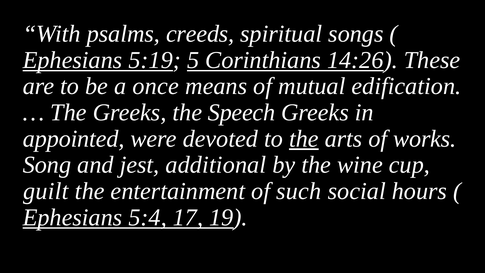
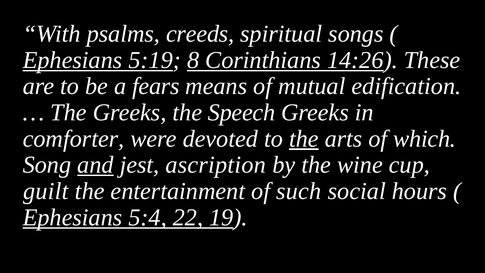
5: 5 -> 8
once: once -> fears
appointed: appointed -> comforter
works: works -> which
and underline: none -> present
additional: additional -> ascription
17: 17 -> 22
